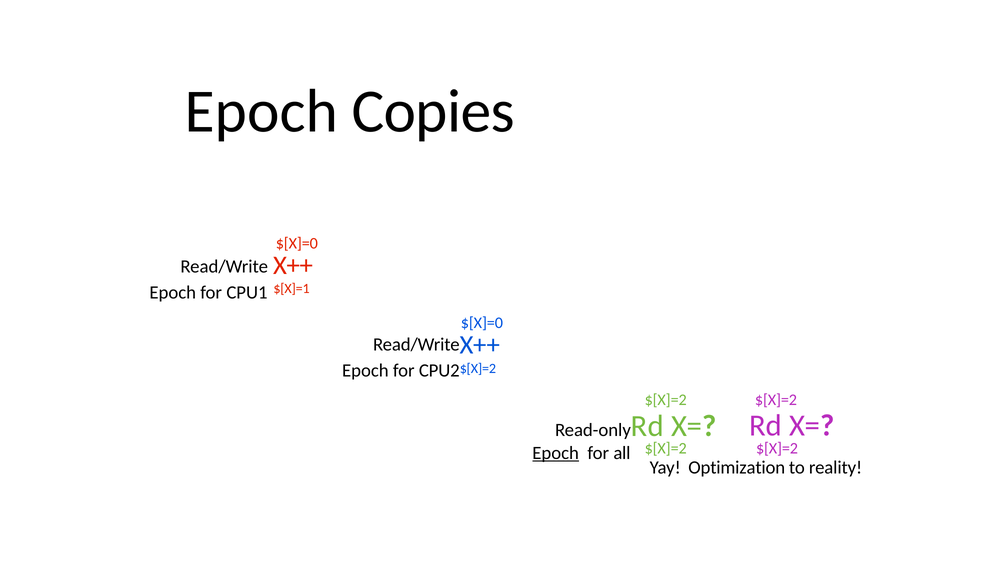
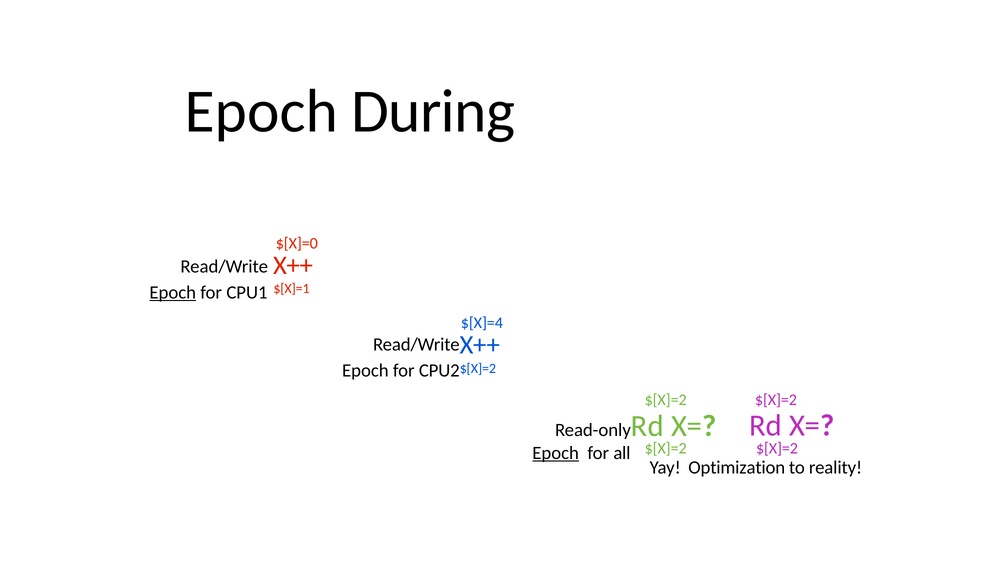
Copies: Copies -> During
Epoch at (173, 293) underline: none -> present
$[X]=0 at (482, 323): $[X]=0 -> $[X]=4
